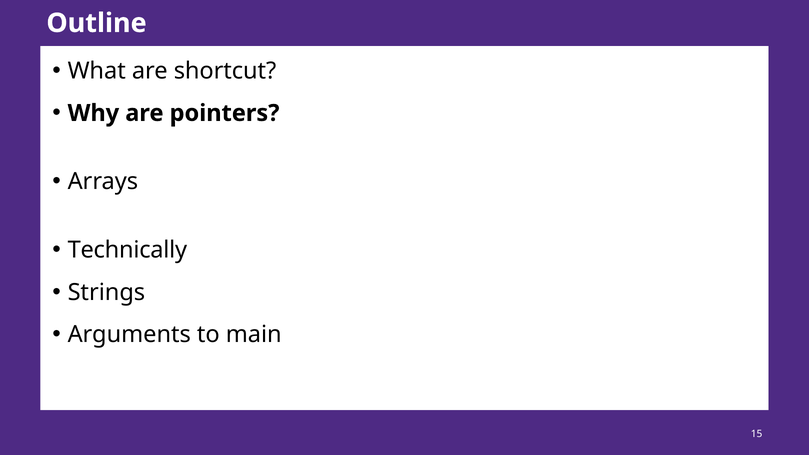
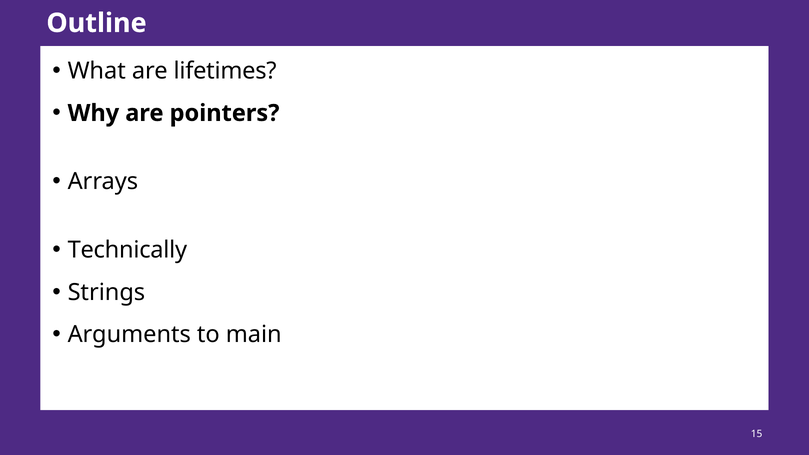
shortcut: shortcut -> lifetimes
